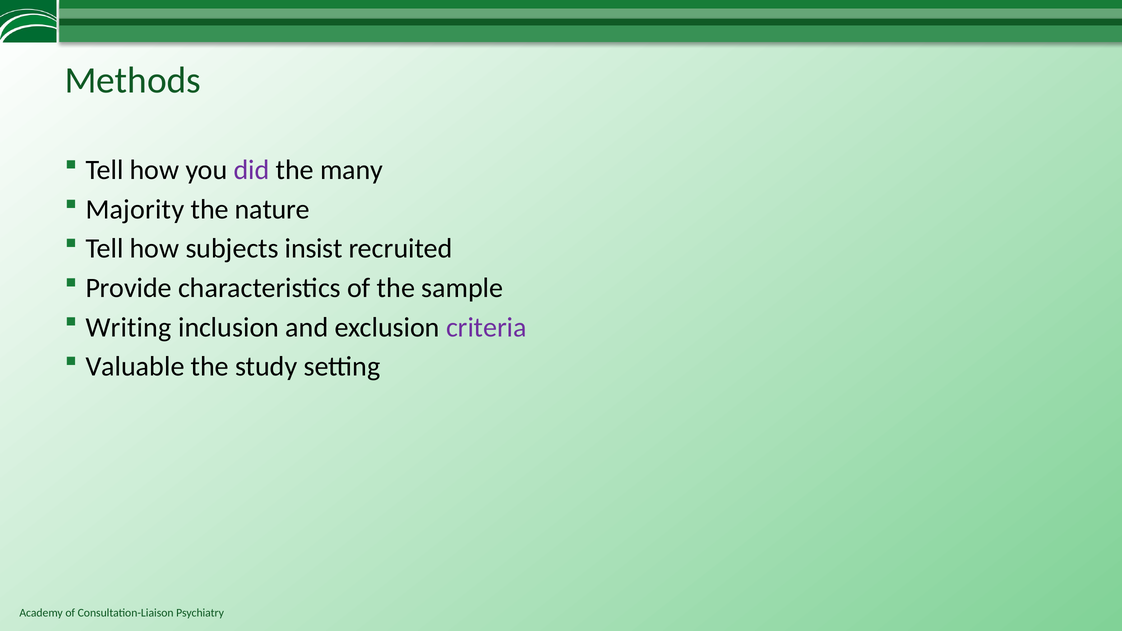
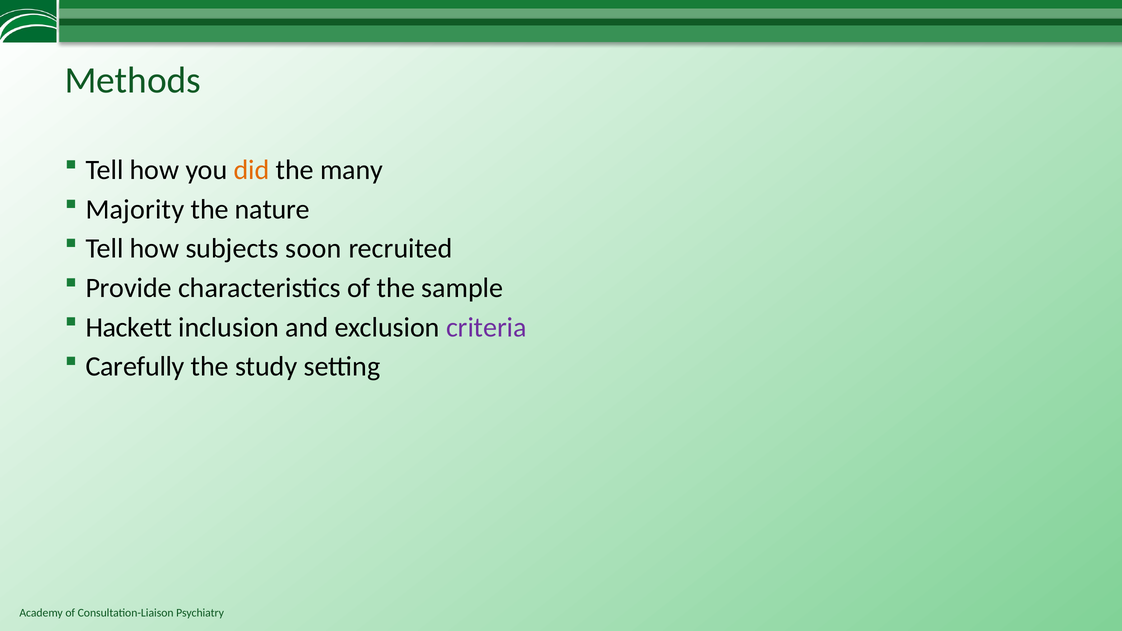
did colour: purple -> orange
insist: insist -> soon
Writing: Writing -> Hackett
Valuable: Valuable -> Carefully
